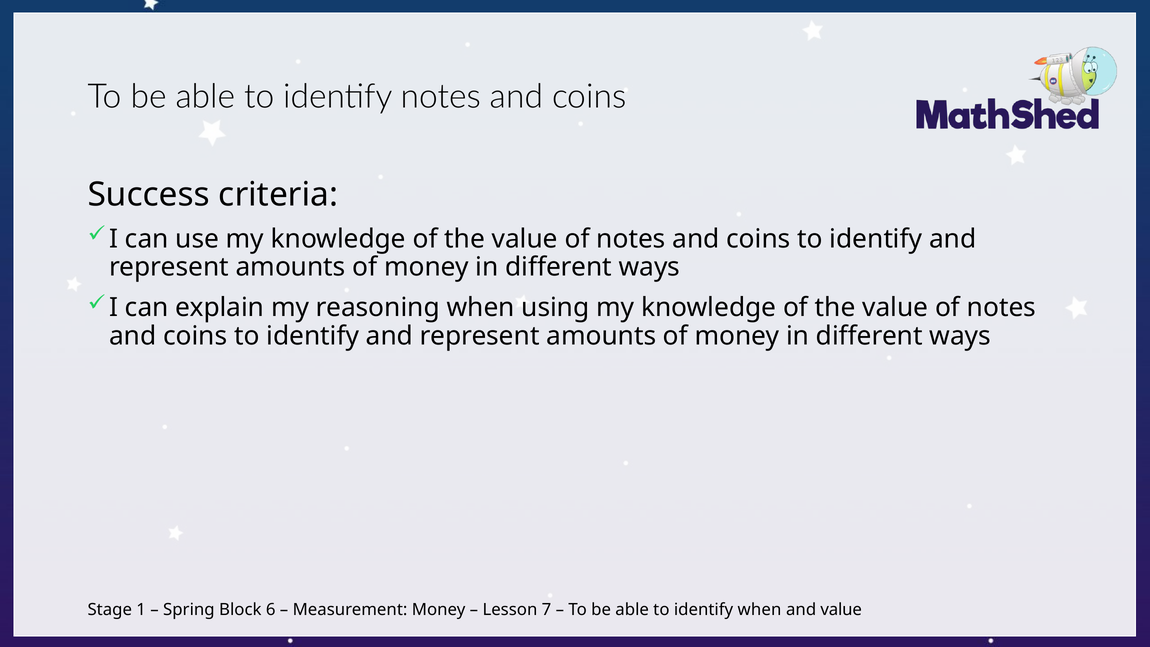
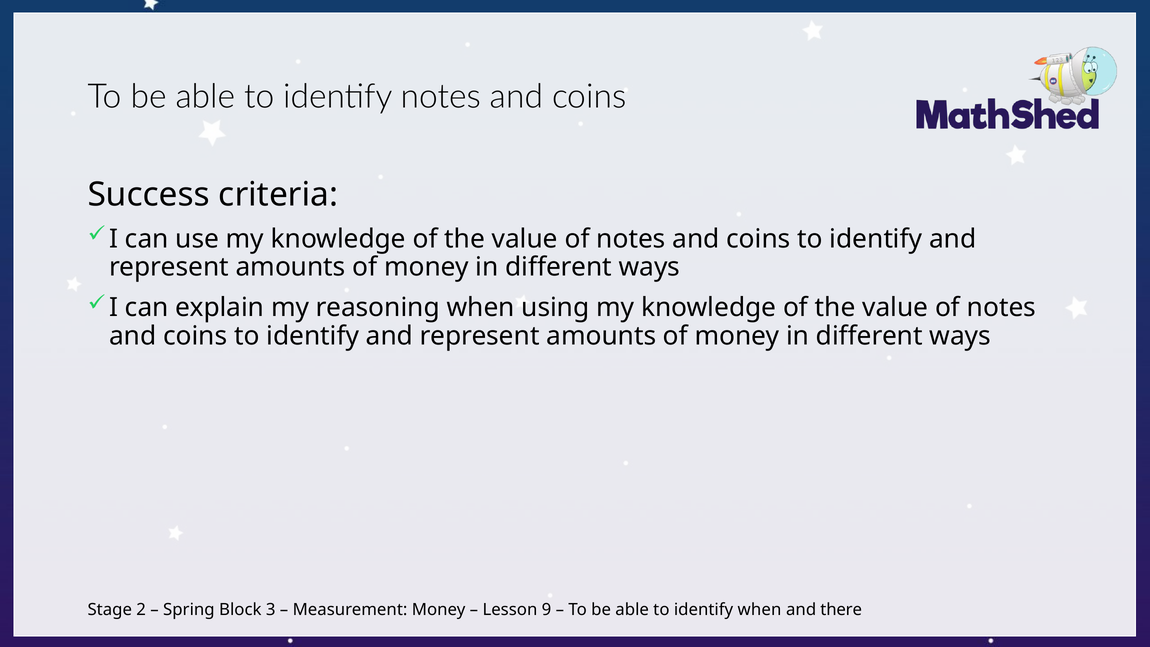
1: 1 -> 2
6: 6 -> 3
7: 7 -> 9
and value: value -> there
